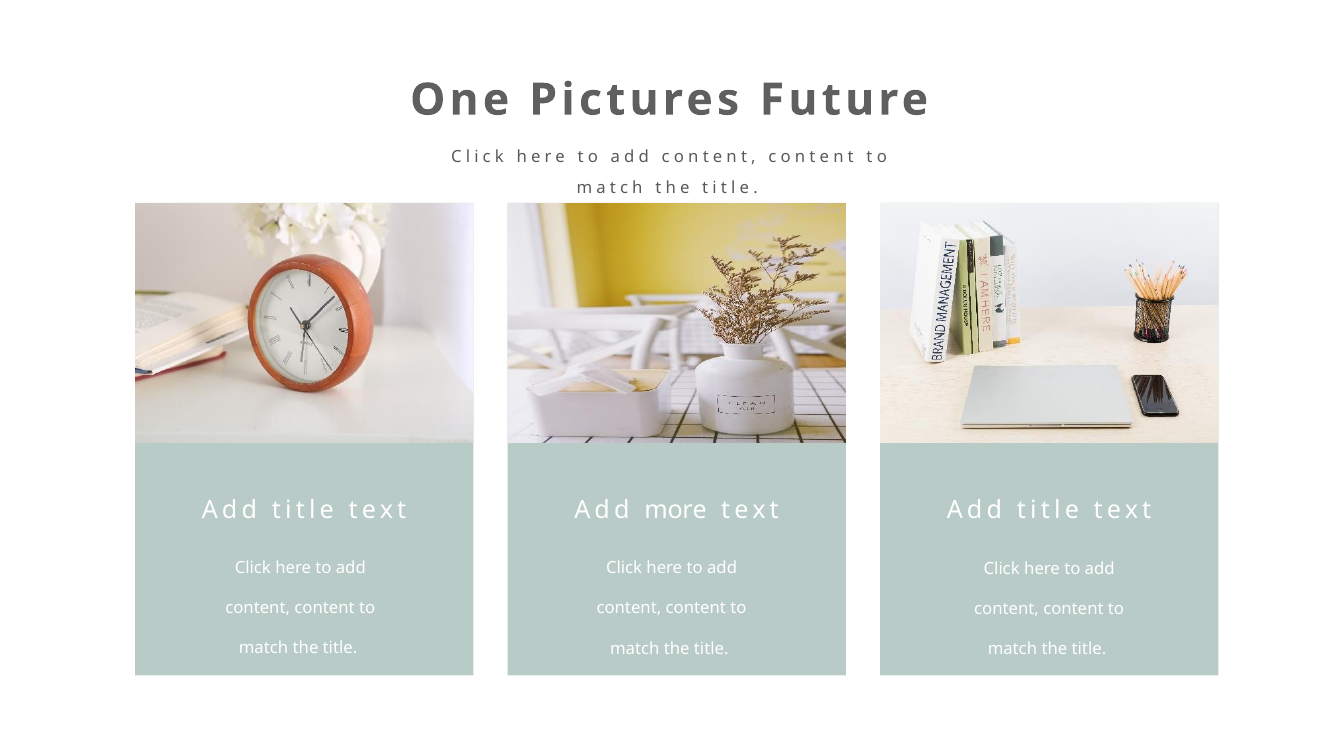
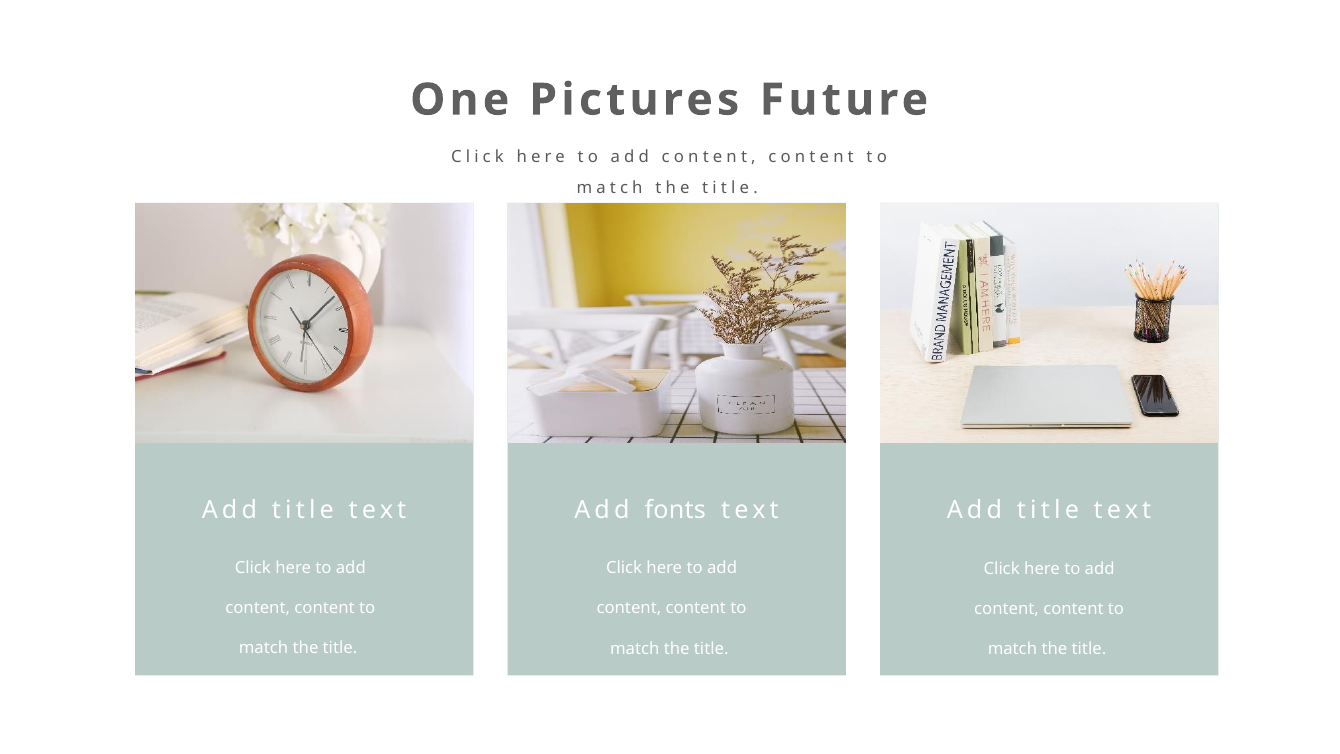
more: more -> fonts
